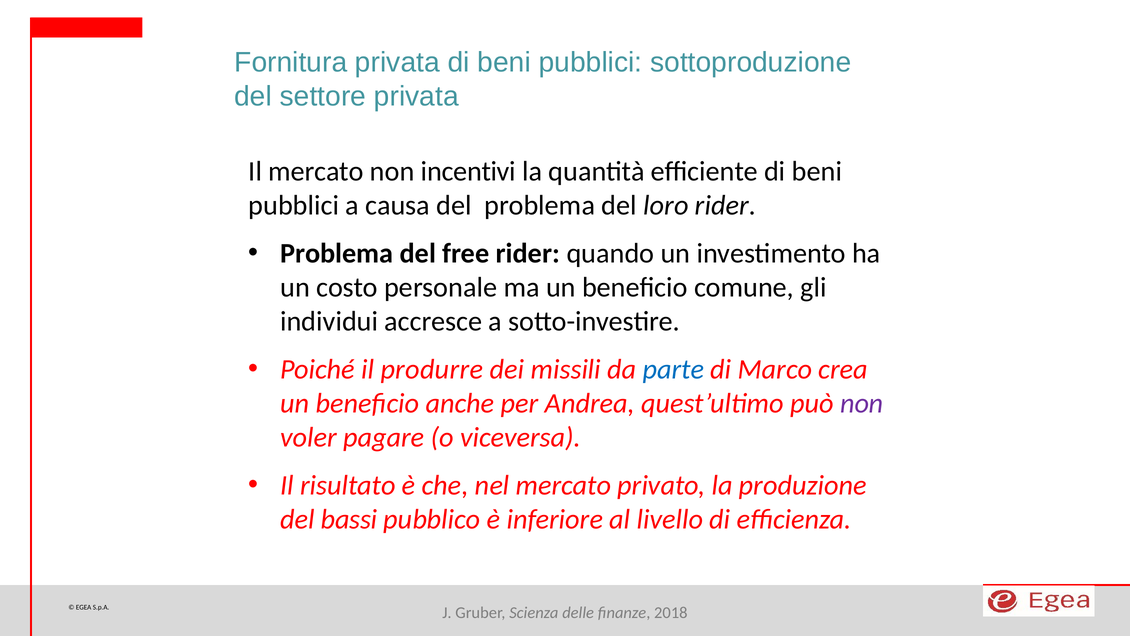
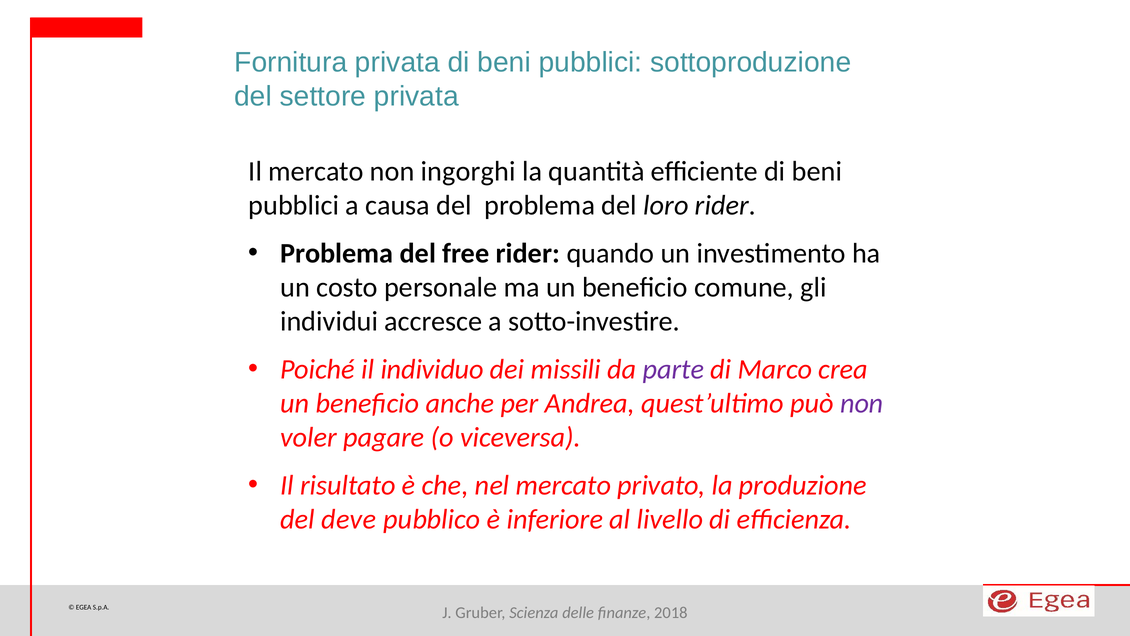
incentivi: incentivi -> ingorghi
produrre: produrre -> individuo
parte colour: blue -> purple
bassi: bassi -> deve
